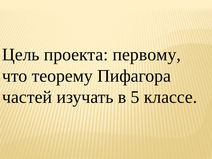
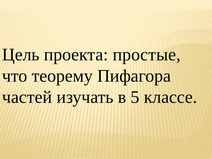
первому: первому -> простые
